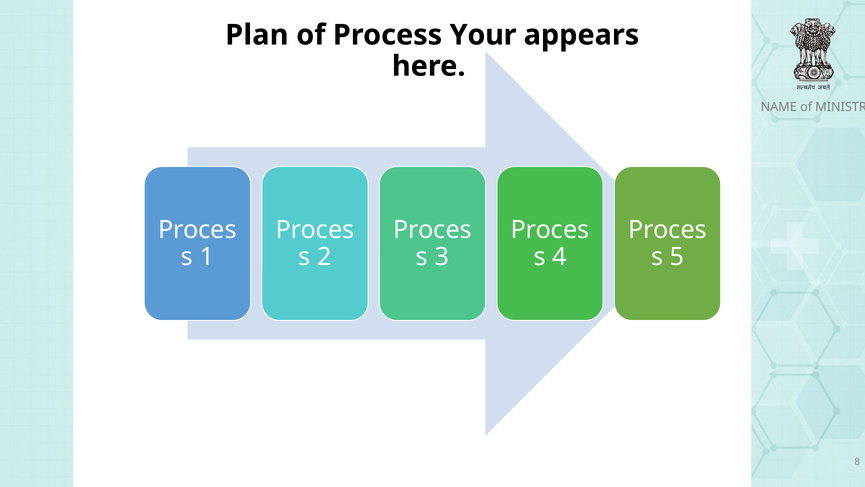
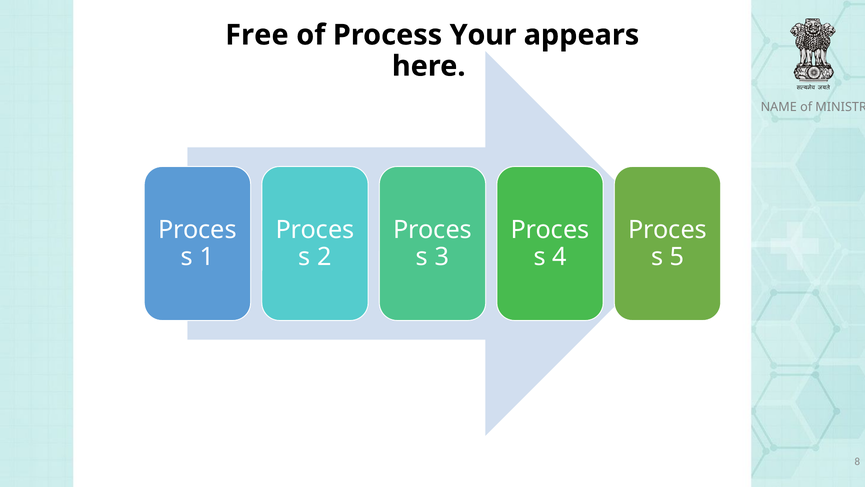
Plan: Plan -> Free
